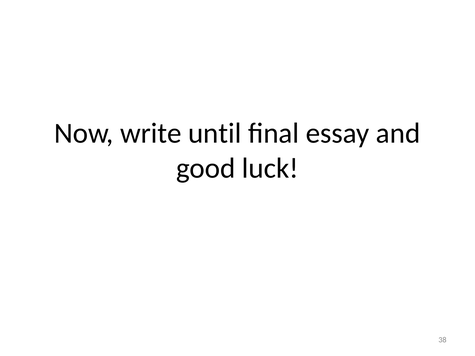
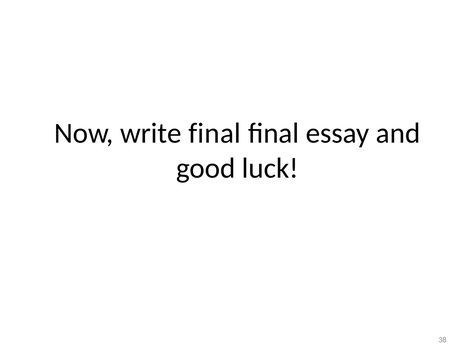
write until: until -> final
